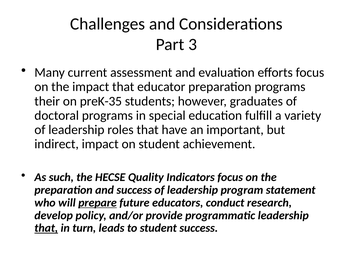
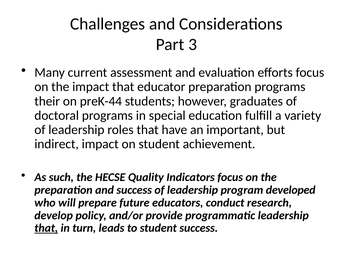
preK-35: preK-35 -> preK-44
statement: statement -> developed
prepare underline: present -> none
